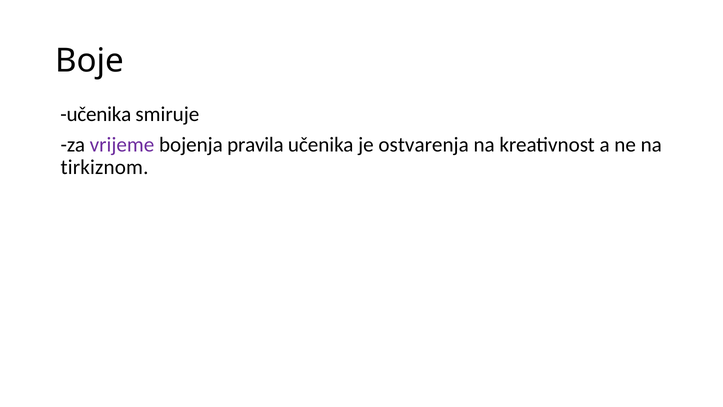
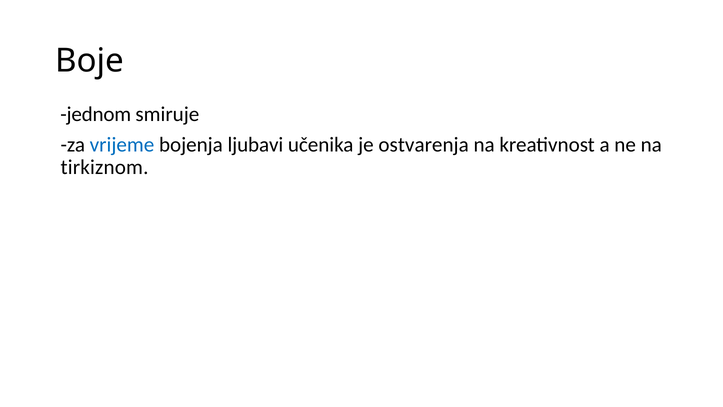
učenika at (96, 114): učenika -> jednom
vrijeme colour: purple -> blue
pravila: pravila -> ljubavi
